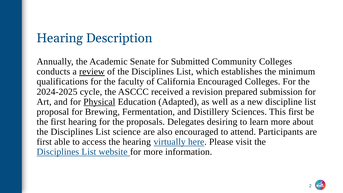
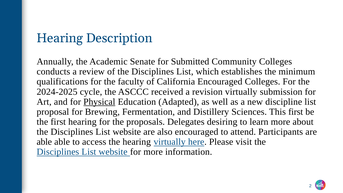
review underline: present -> none
revision prepared: prepared -> virtually
science at (127, 132): science -> website
first at (44, 142): first -> able
